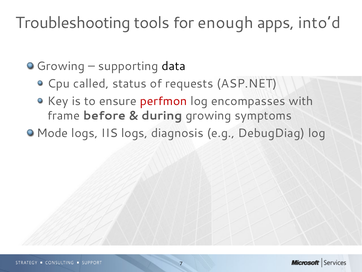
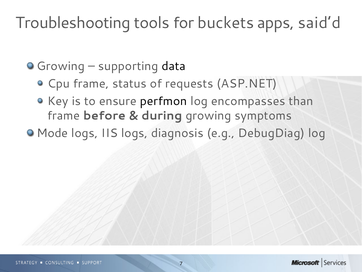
enough: enough -> buckets
into’d: into’d -> said’d
Cpu called: called -> frame
perfmon colour: red -> black
with: with -> than
